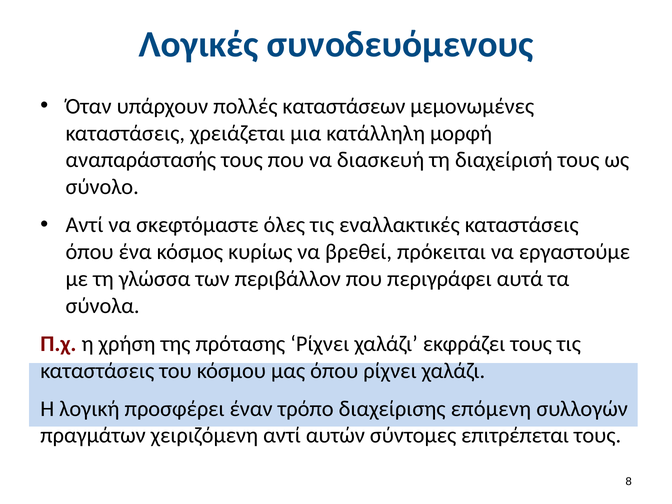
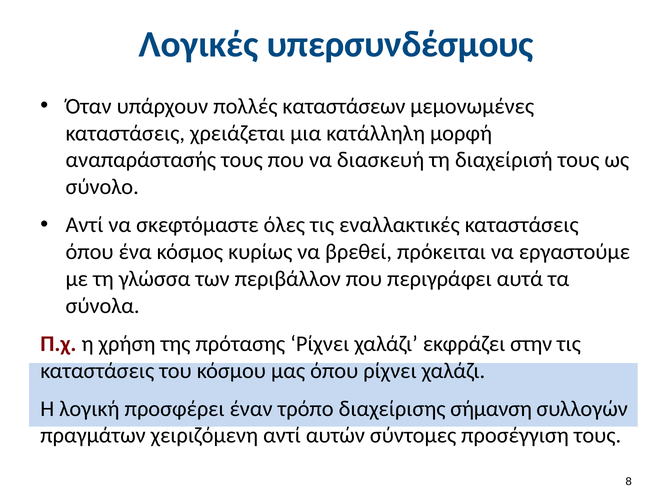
συνοδευόμενους: συνοδευόμενους -> υπερσυνδέσμους
εκφράζει τους: τους -> στην
επόμενη: επόμενη -> σήμανση
επιτρέπεται: επιτρέπεται -> προσέγγιση
